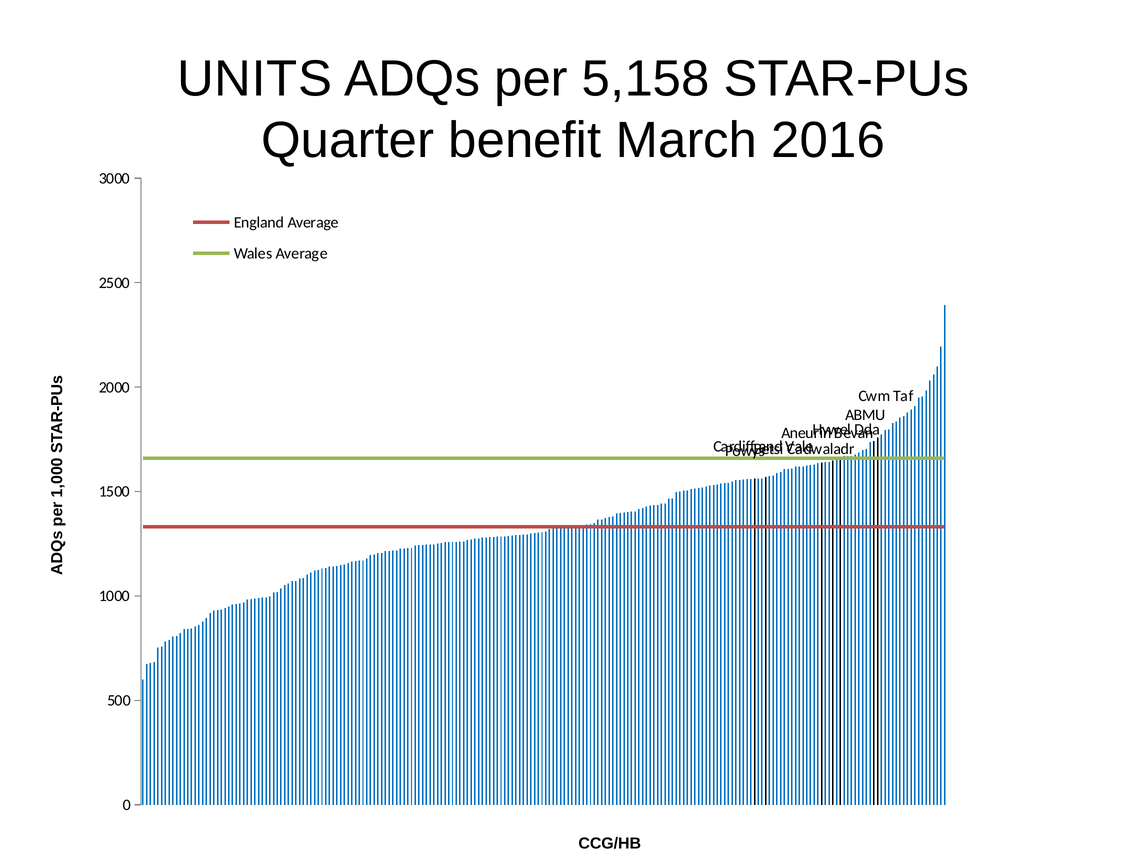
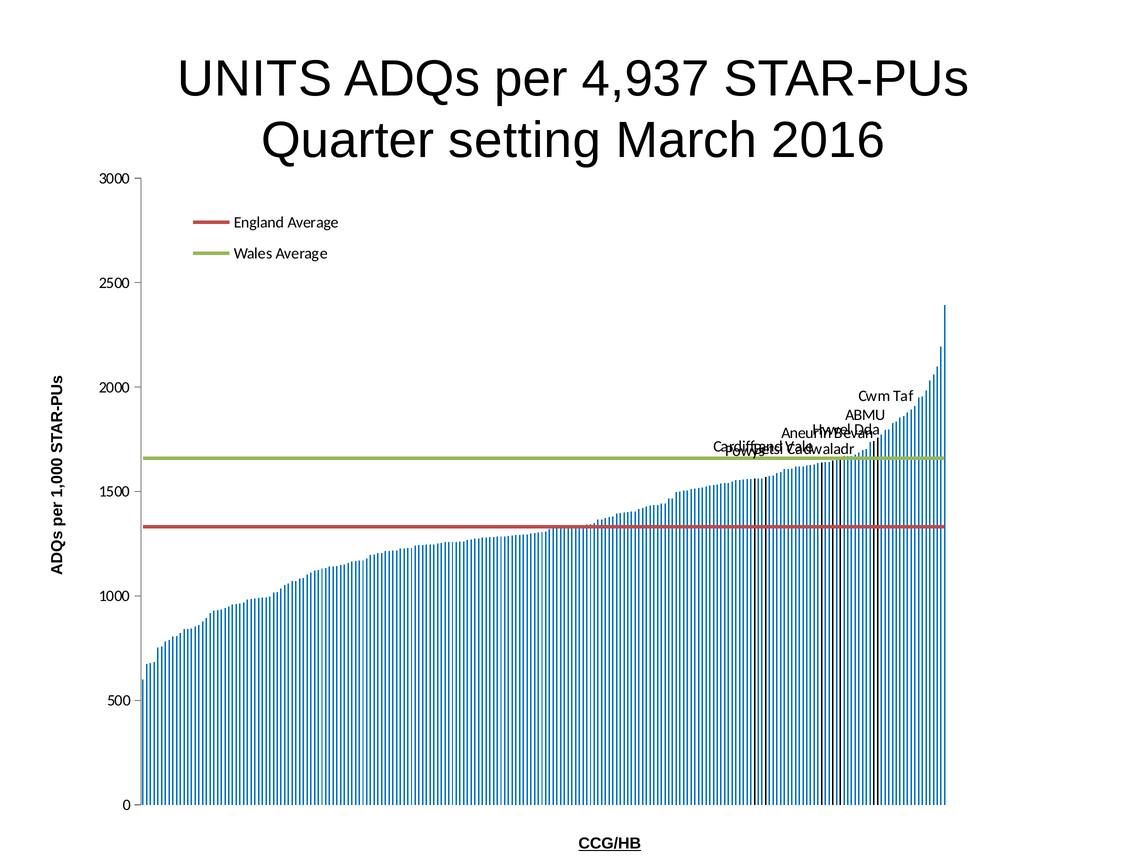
5,158: 5,158 -> 4,937
benefit: benefit -> setting
CCG/HB underline: none -> present
